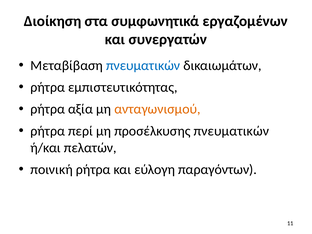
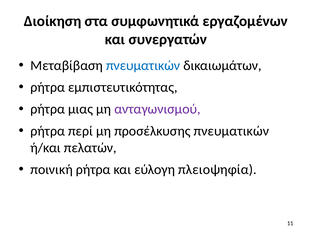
αξία: αξία -> μιας
ανταγωνισμού colour: orange -> purple
παραγόντων: παραγόντων -> πλειοψηφία
